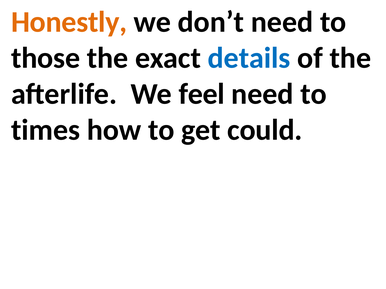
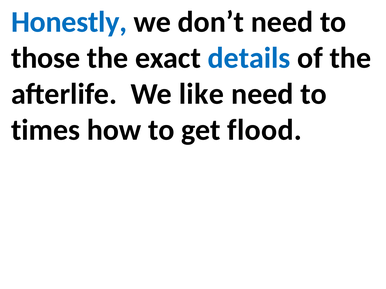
Honestly colour: orange -> blue
feel: feel -> like
could: could -> flood
